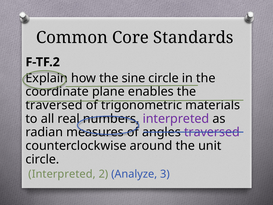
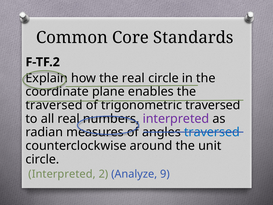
the sine: sine -> real
trigonometric materials: materials -> traversed
traversed at (212, 132) colour: purple -> blue
3: 3 -> 9
